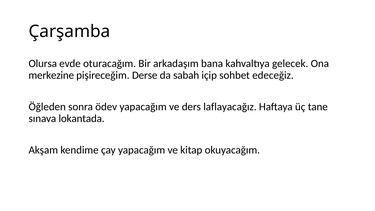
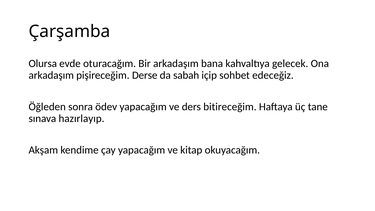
merkezine at (51, 75): merkezine -> arkadaşım
laflayacağız: laflayacağız -> bitireceğim
lokantada: lokantada -> hazırlayıp
